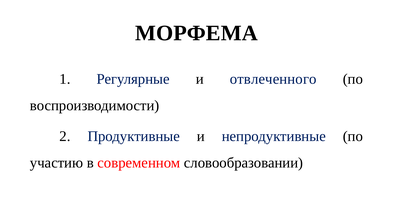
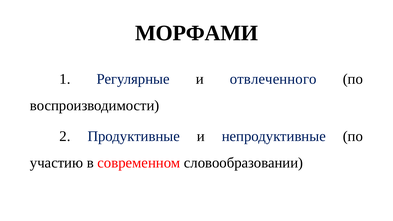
МОРФЕМА: МОРФЕМА -> МОРФАМИ
